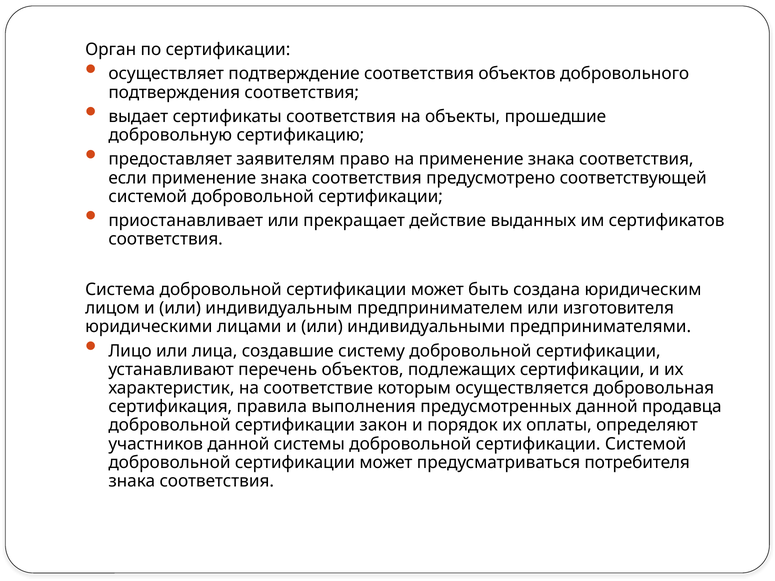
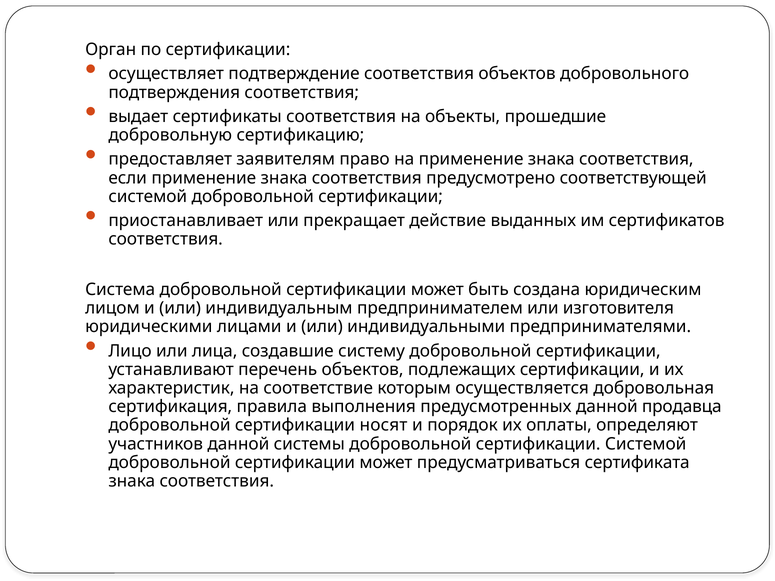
закон: закон -> носят
потребителя: потребителя -> сертификата
